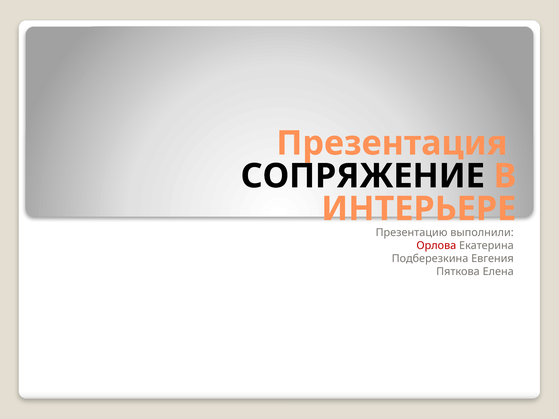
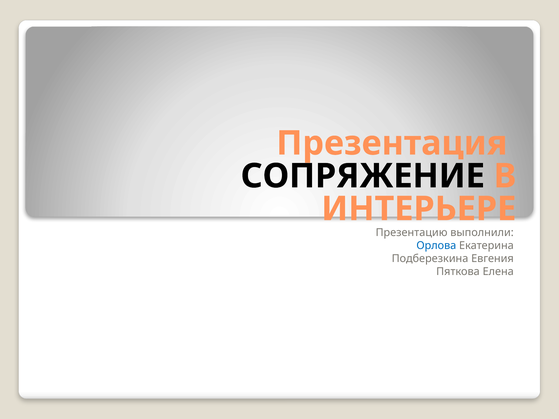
Орлова colour: red -> blue
